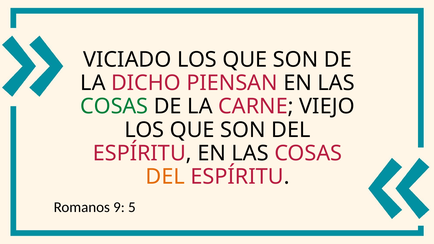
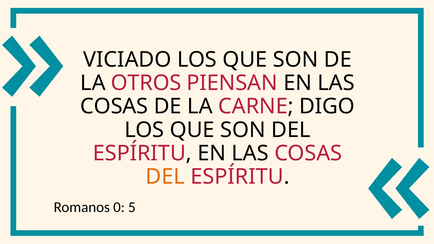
DICHO: DICHO -> OTROS
COSAS at (114, 107) colour: green -> black
VIEJO: VIEJO -> DIGO
9: 9 -> 0
